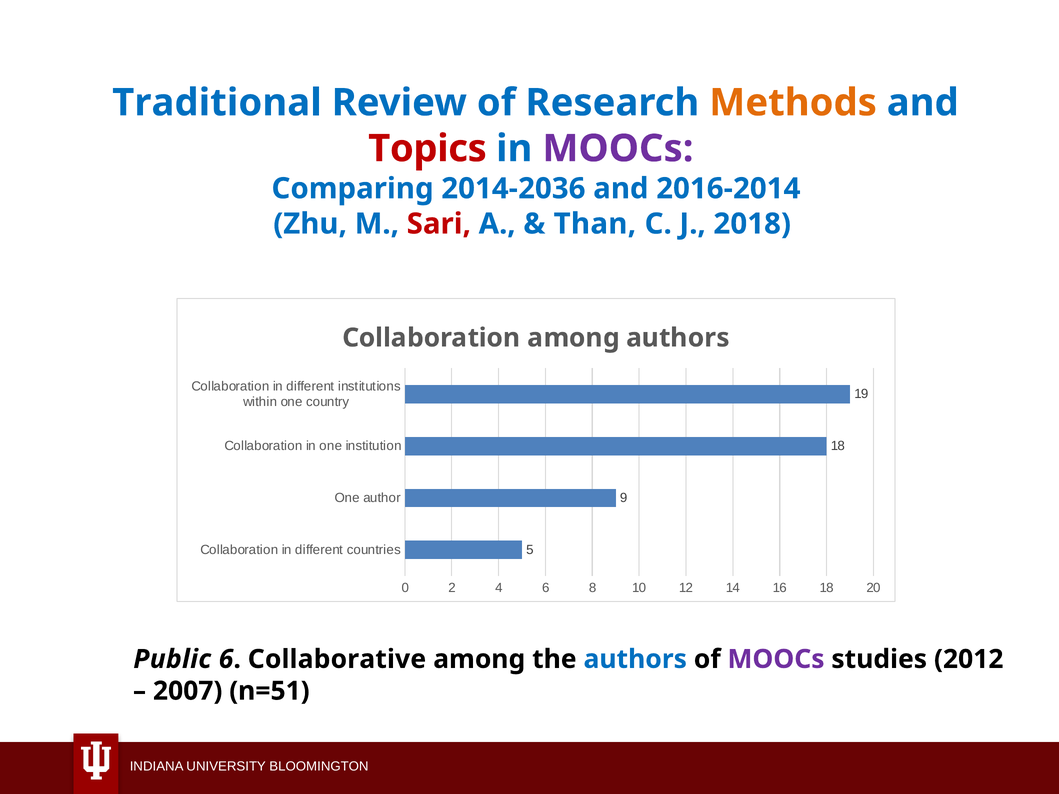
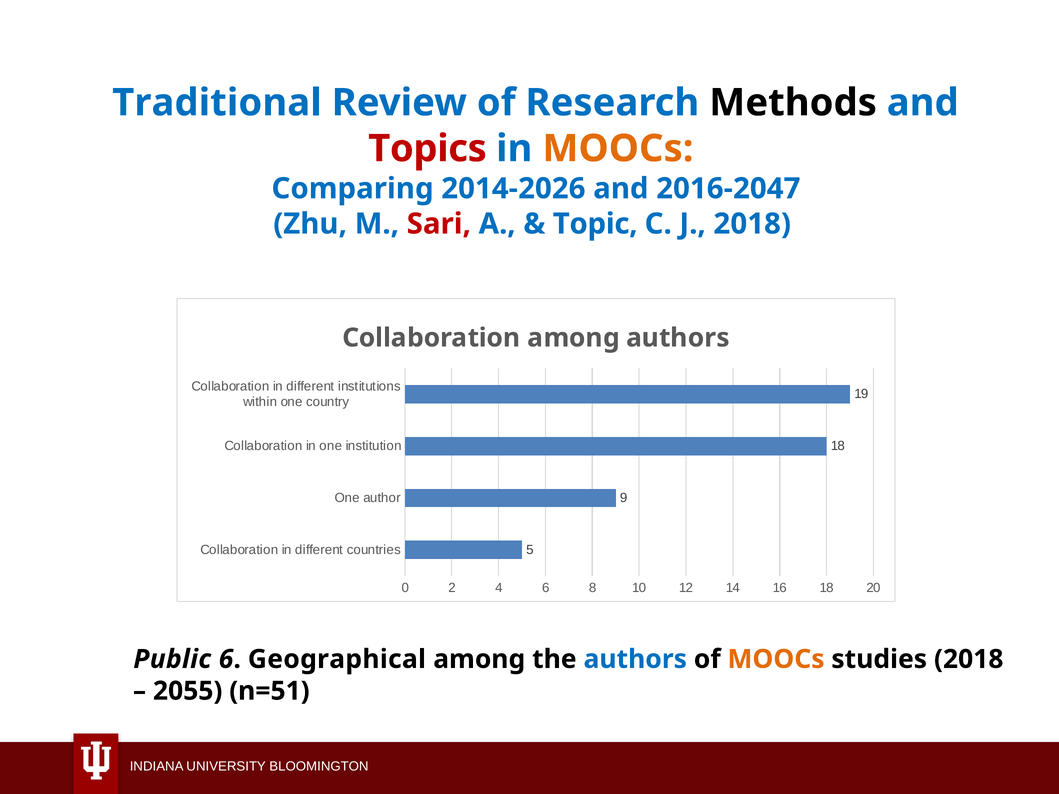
Methods colour: orange -> black
MOOCs at (618, 149) colour: purple -> orange
2014-2036: 2014-2036 -> 2014-2026
2016-2014: 2016-2014 -> 2016-2047
Than: Than -> Topic
Collaborative: Collaborative -> Geographical
MOOCs at (776, 659) colour: purple -> orange
studies 2012: 2012 -> 2018
2007: 2007 -> 2055
